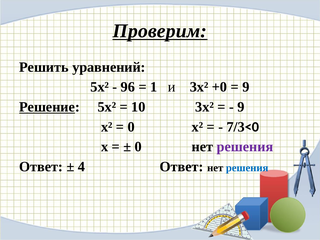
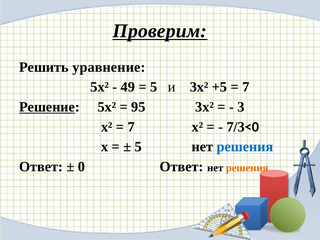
уравнений: уравнений -> уравнение
96: 96 -> 49
1 at (154, 87): 1 -> 5
+0: +0 -> +5
9 at (246, 87): 9 -> 7
10: 10 -> 95
9 at (241, 107): 9 -> 3
0 at (131, 127): 0 -> 7
0 at (138, 147): 0 -> 5
решения at (245, 147) colour: purple -> blue
4: 4 -> 0
решения at (247, 168) colour: blue -> orange
